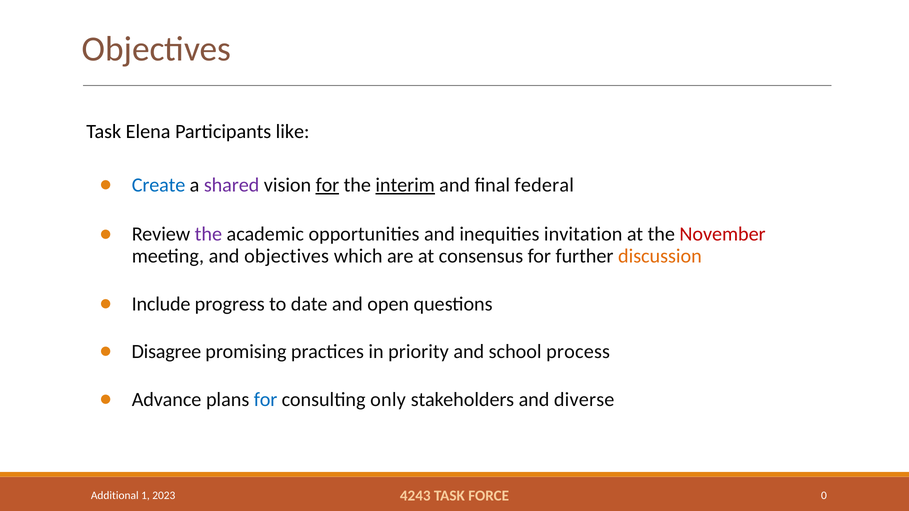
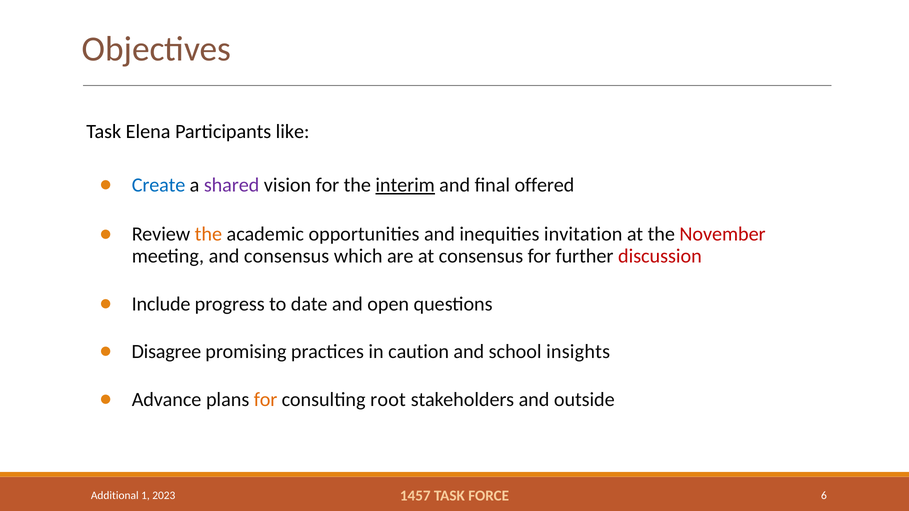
for at (327, 185) underline: present -> none
federal: federal -> offered
the at (208, 234) colour: purple -> orange
and objectives: objectives -> consensus
discussion colour: orange -> red
priority: priority -> caution
process: process -> insights
for at (266, 400) colour: blue -> orange
only: only -> root
diverse: diverse -> outside
4243: 4243 -> 1457
0: 0 -> 6
